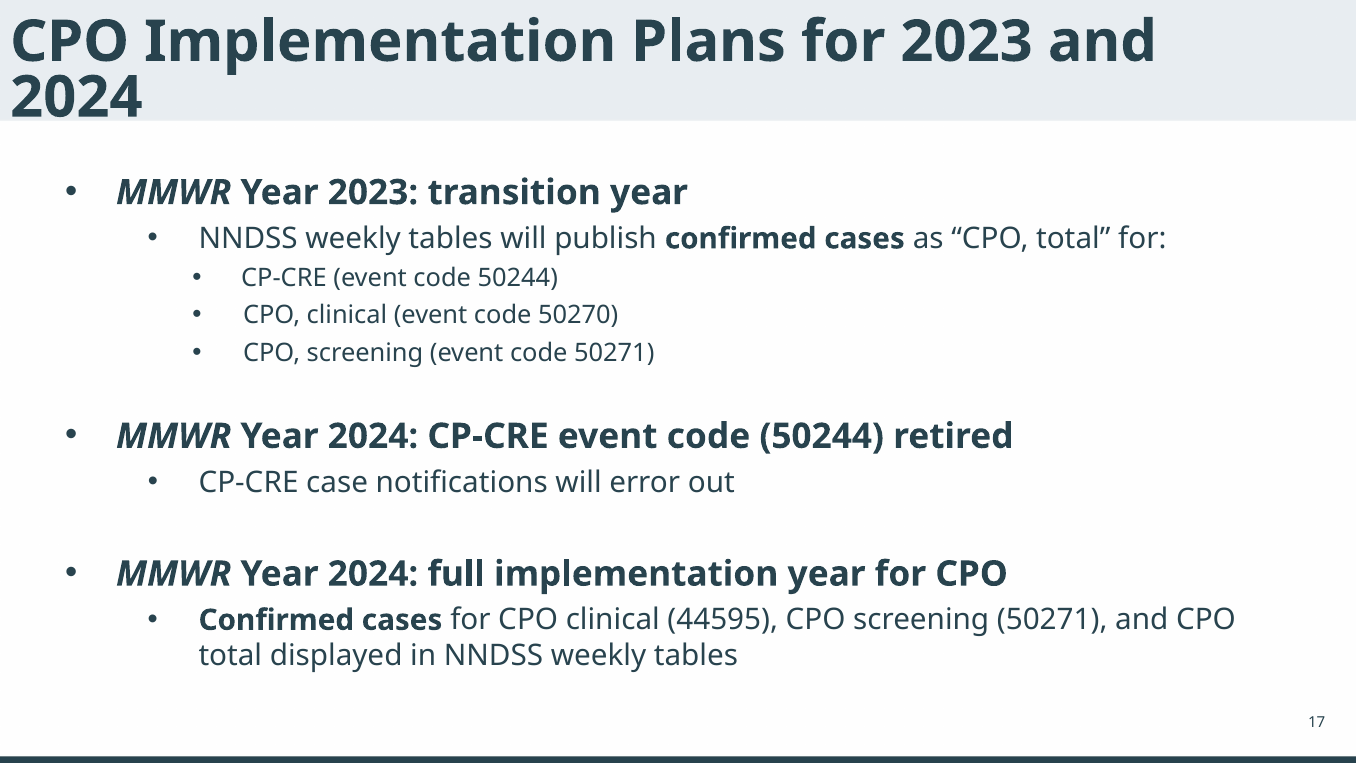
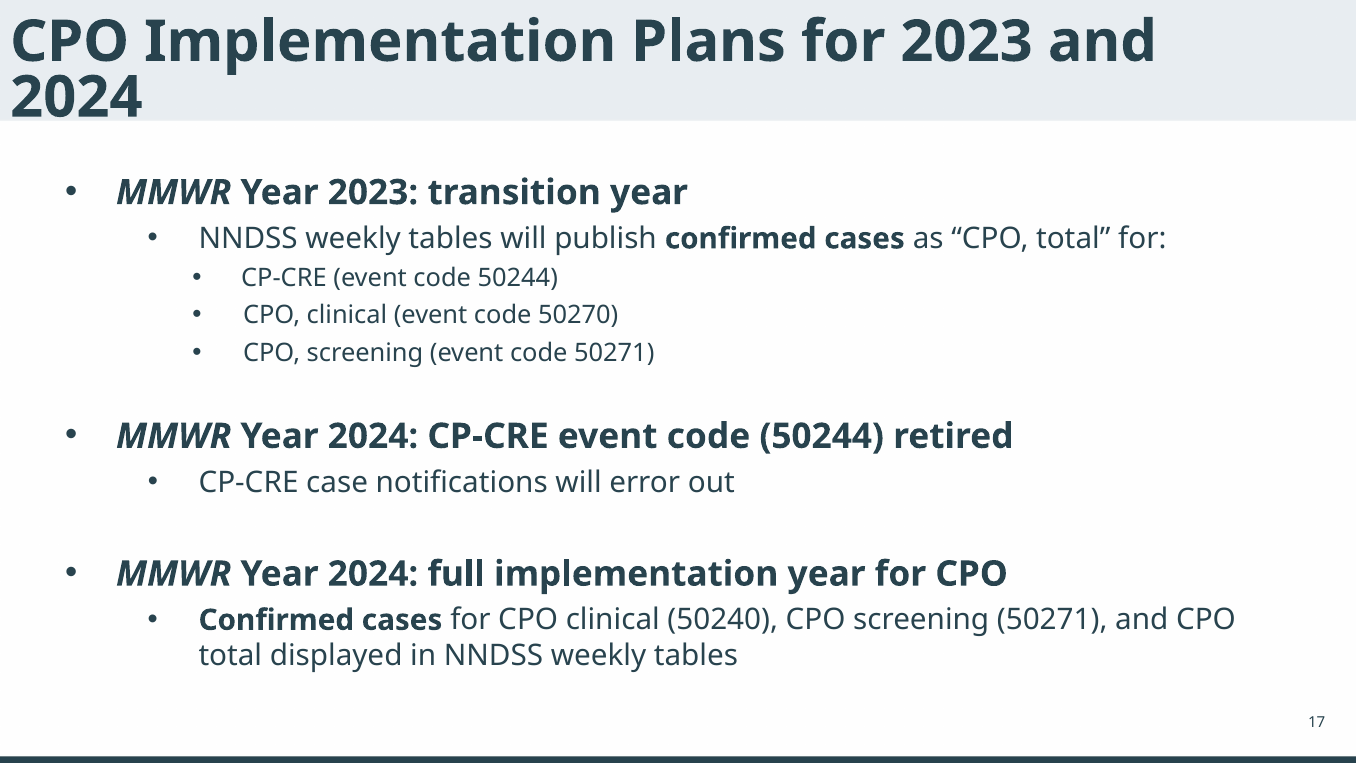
44595: 44595 -> 50240
